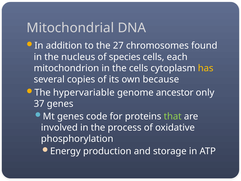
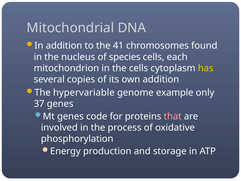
27: 27 -> 41
own because: because -> addition
ancestor: ancestor -> example
that colour: light green -> pink
